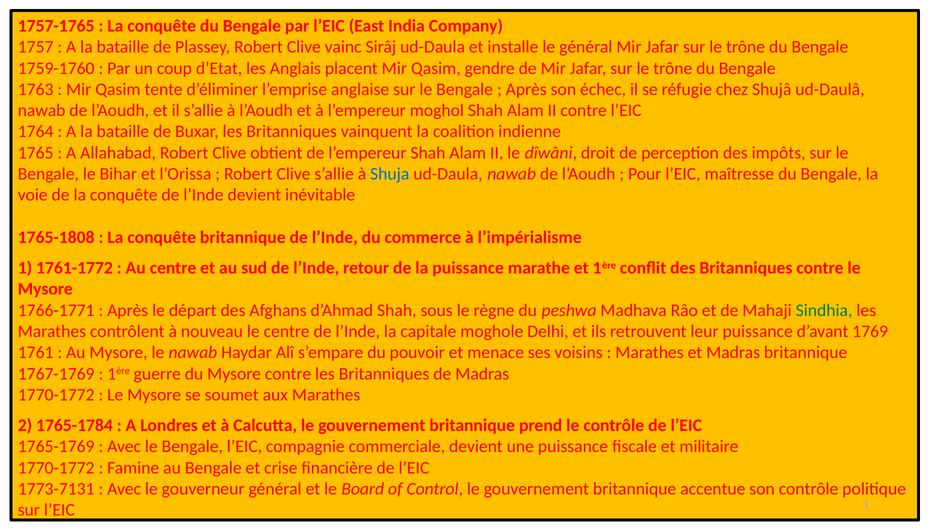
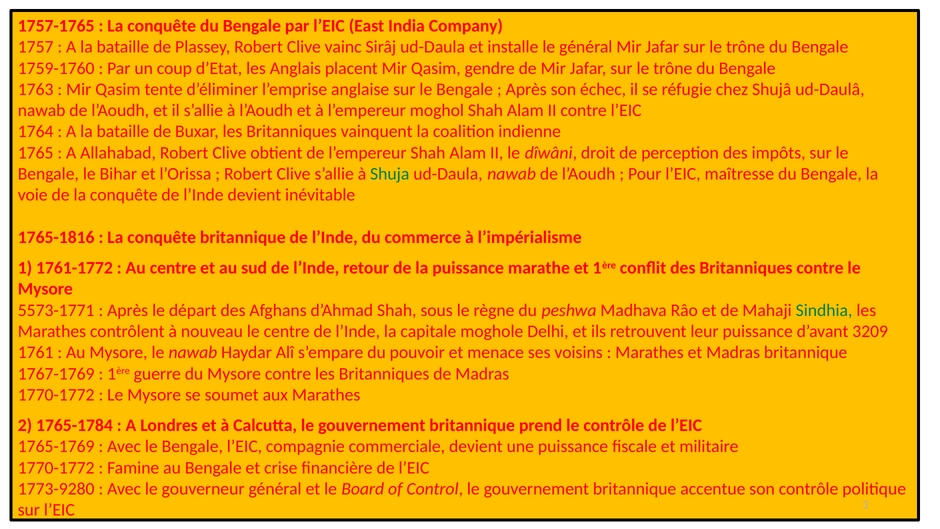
Shuja colour: blue -> green
1765-1808: 1765-1808 -> 1765-1816
1766-1771: 1766-1771 -> 5573-1771
1769: 1769 -> 3209
1773-7131: 1773-7131 -> 1773-9280
